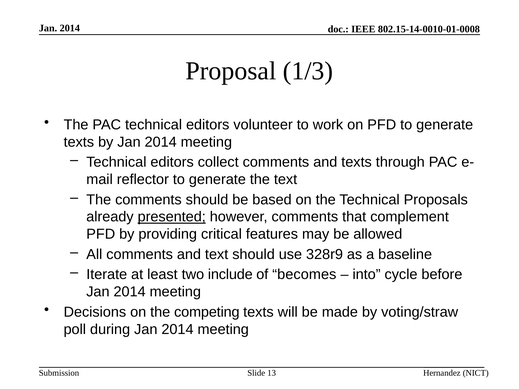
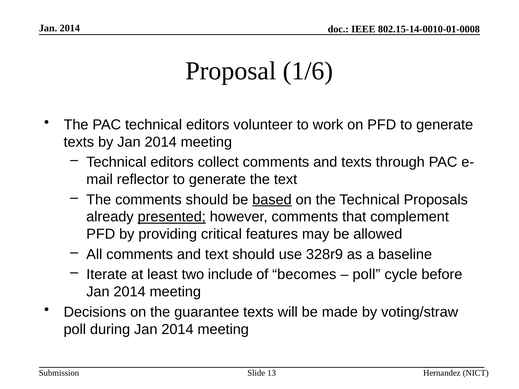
1/3: 1/3 -> 1/6
based underline: none -> present
into at (367, 275): into -> poll
competing: competing -> guarantee
